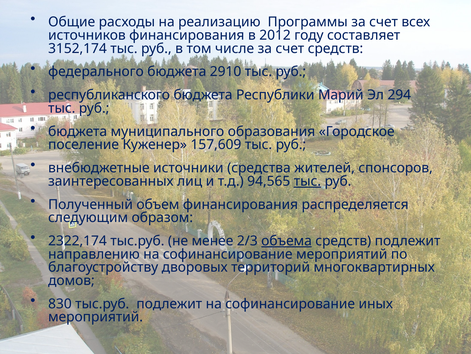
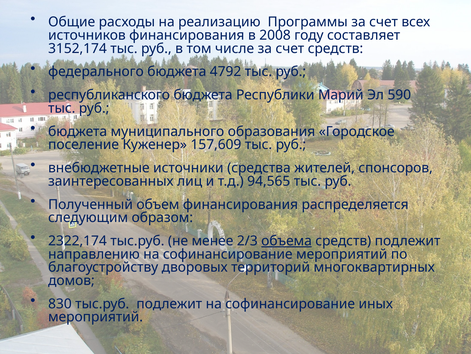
2012: 2012 -> 2008
2910: 2910 -> 4792
294: 294 -> 590
тыс at (307, 181) underline: present -> none
